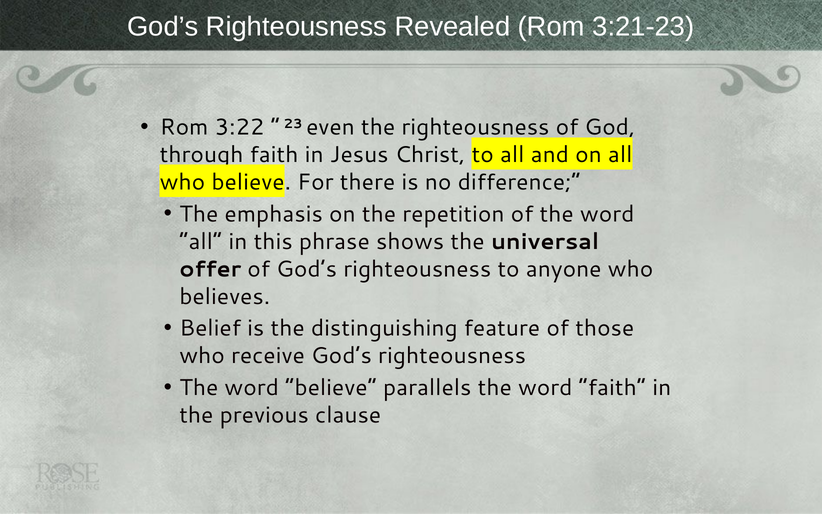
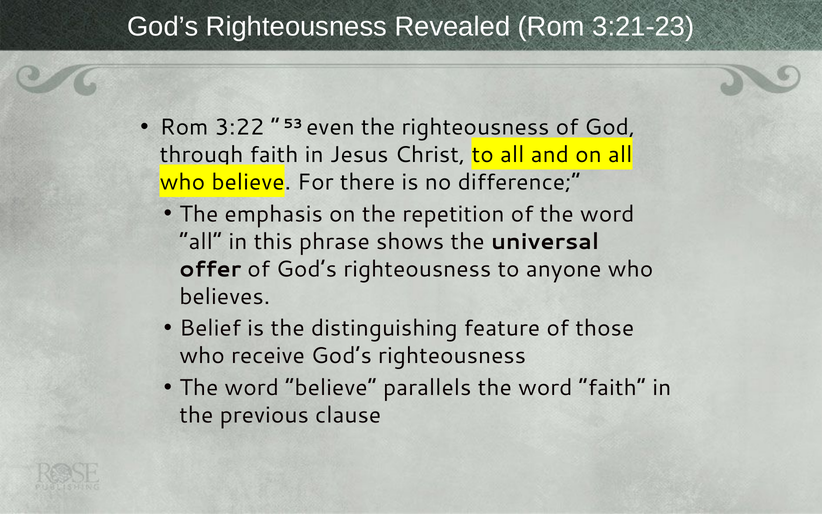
23: 23 -> 53
